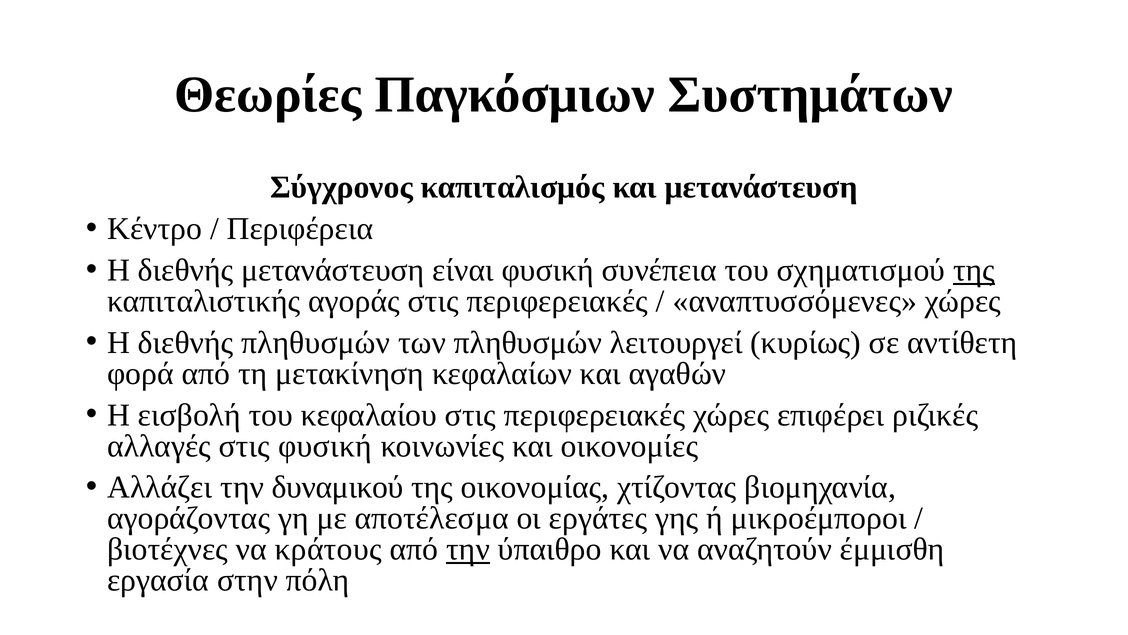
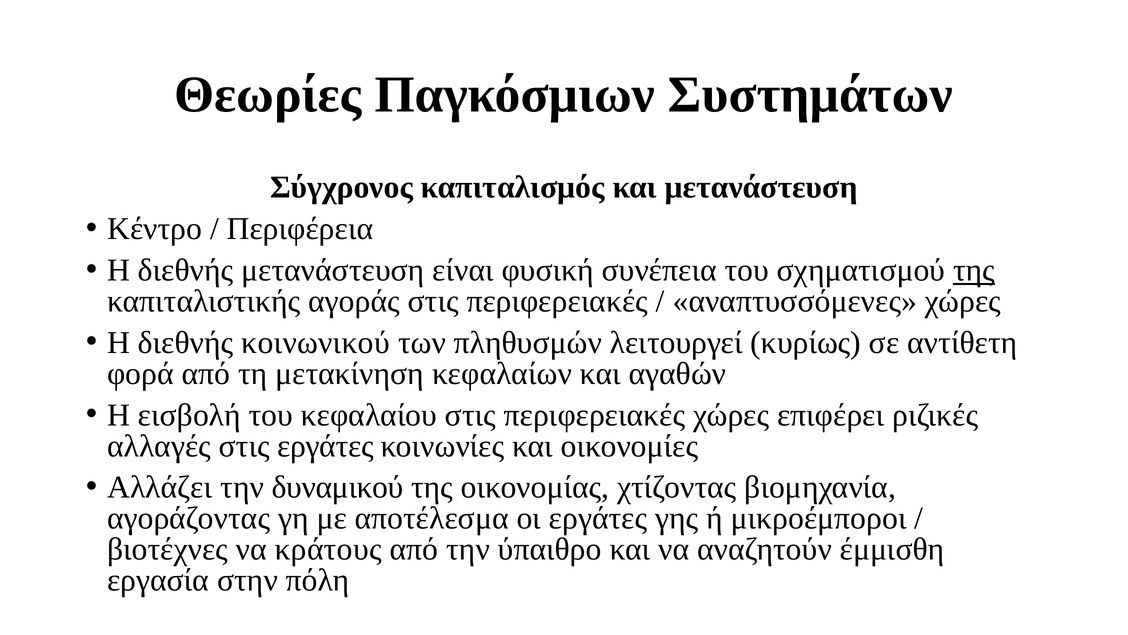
διεθνής πληθυσμών: πληθυσμών -> κοινωνικού
στις φυσική: φυσική -> εργάτες
την at (468, 549) underline: present -> none
